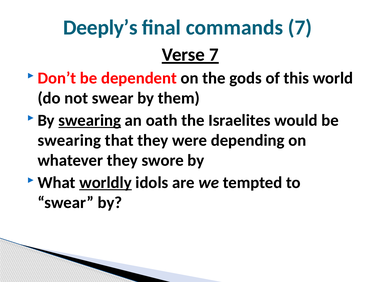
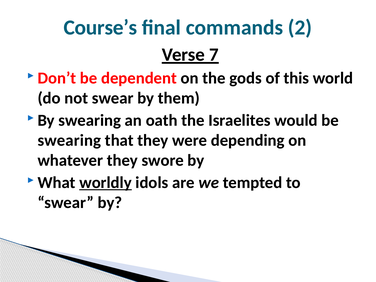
Deeply’s: Deeply’s -> Course’s
commands 7: 7 -> 2
swearing at (90, 120) underline: present -> none
